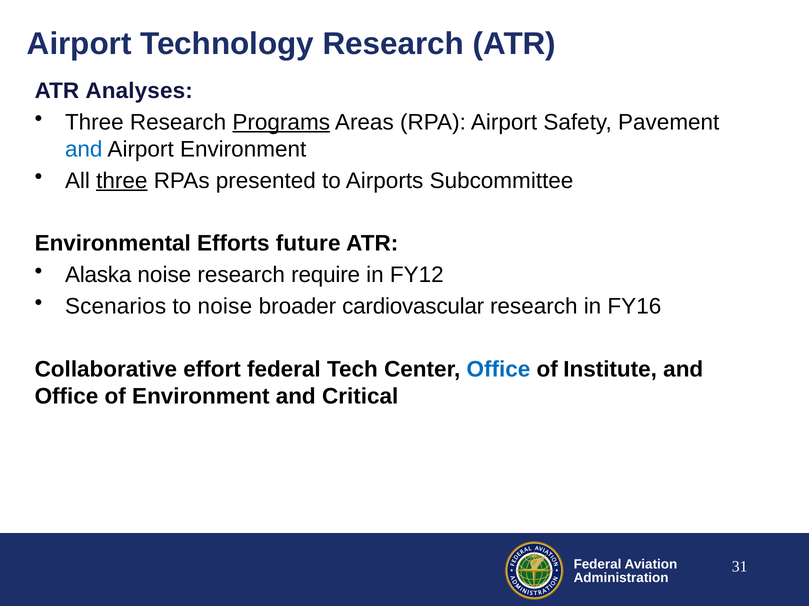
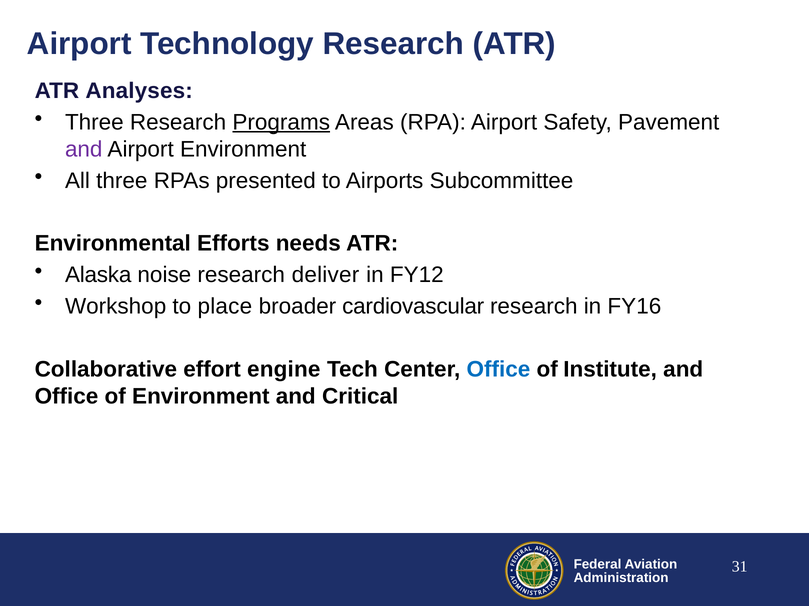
and at (84, 149) colour: blue -> purple
three at (122, 181) underline: present -> none
future: future -> needs
require: require -> deliver
Scenarios: Scenarios -> Workshop
to noise: noise -> place
effort federal: federal -> engine
